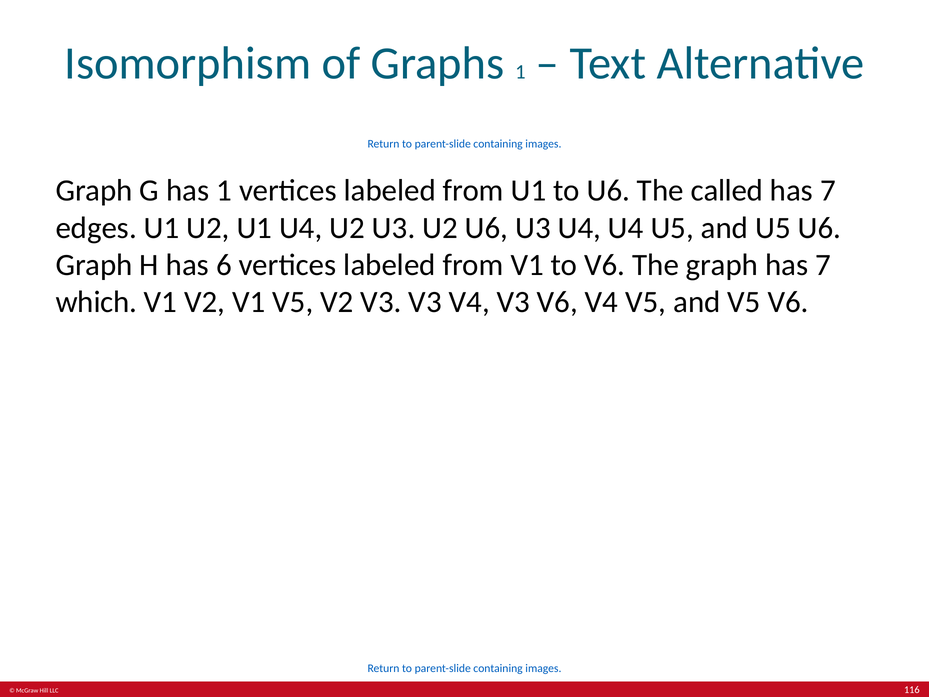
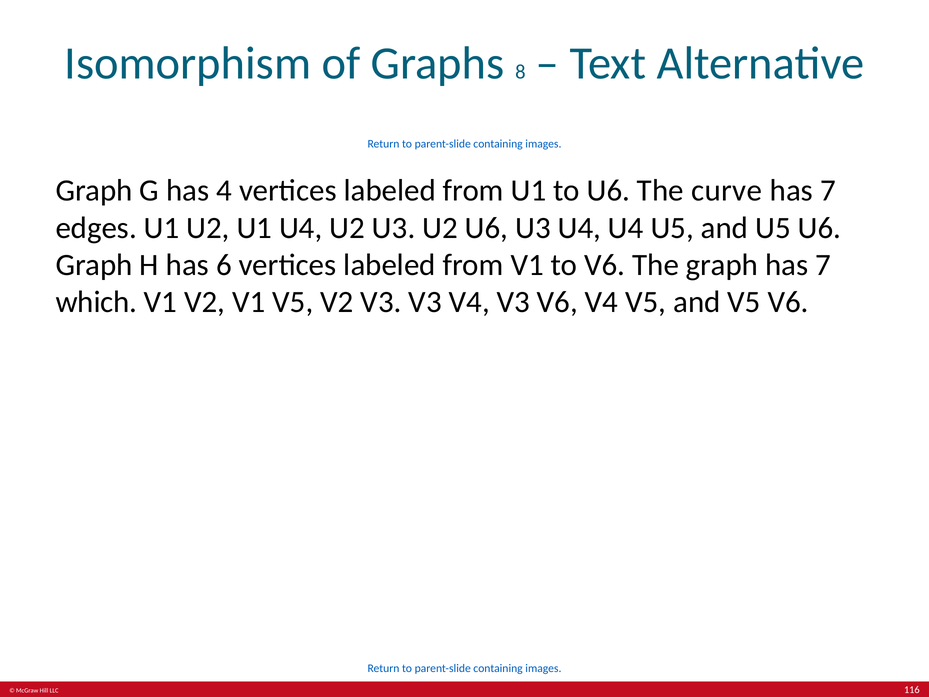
Graphs 1: 1 -> 8
has 1: 1 -> 4
called: called -> curve
